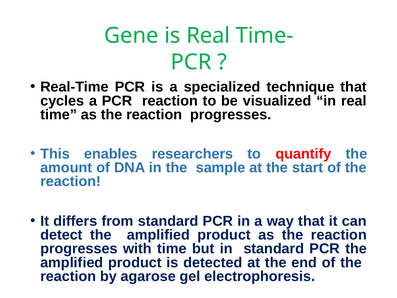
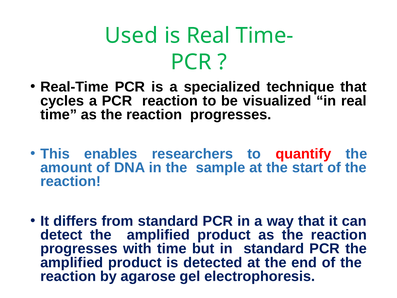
Gene: Gene -> Used
